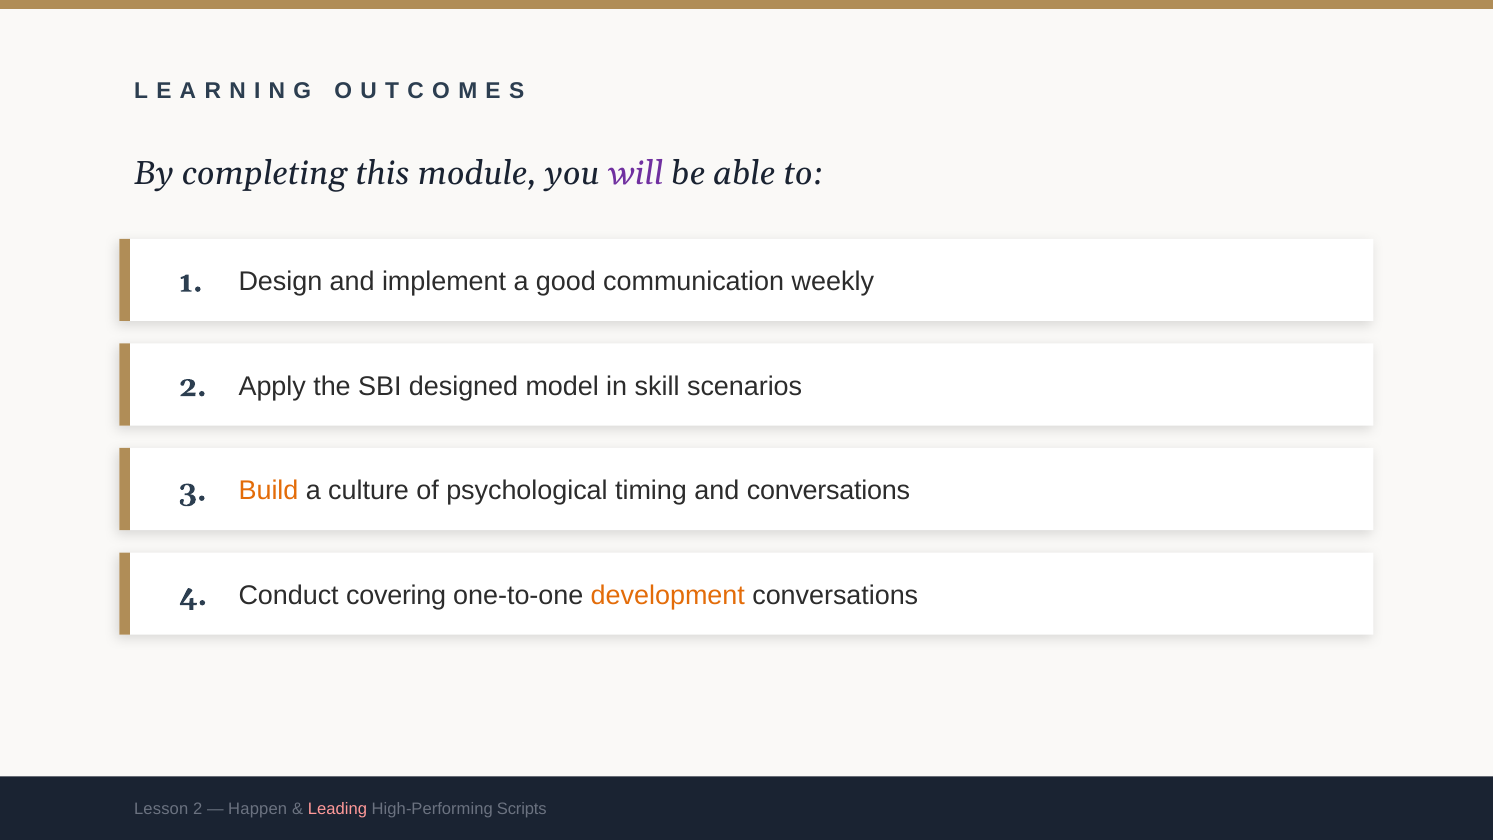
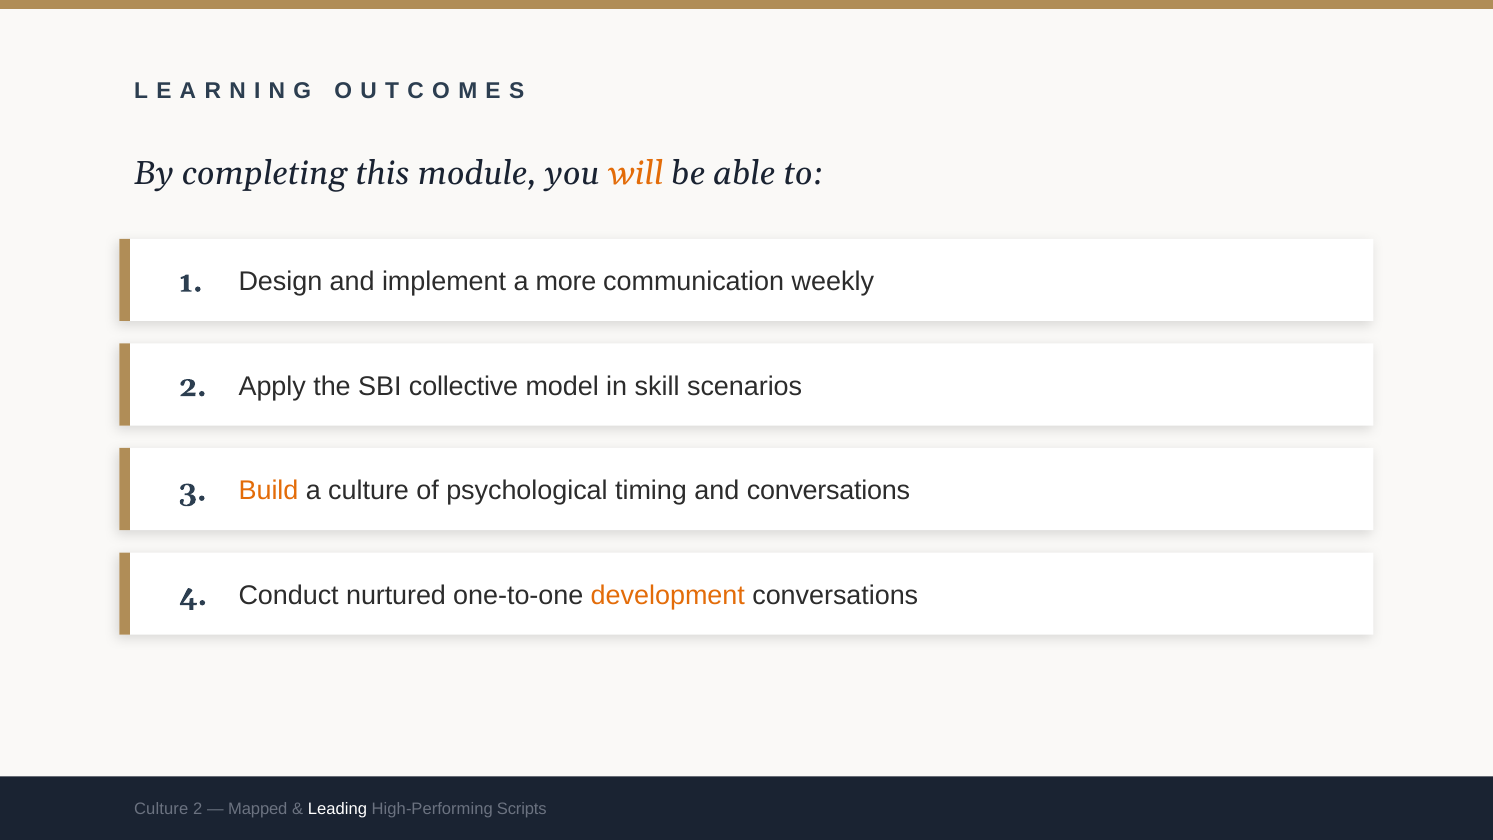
will colour: purple -> orange
good: good -> more
designed: designed -> collective
covering: covering -> nurtured
Lesson at (161, 809): Lesson -> Culture
Happen: Happen -> Mapped
Leading colour: pink -> white
